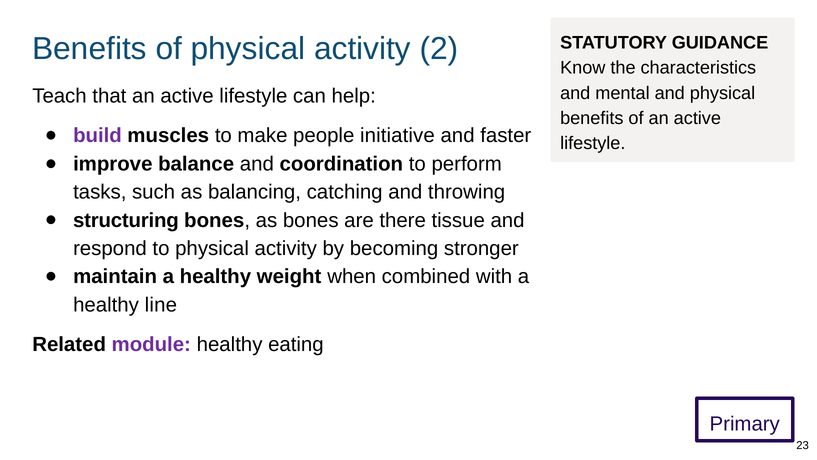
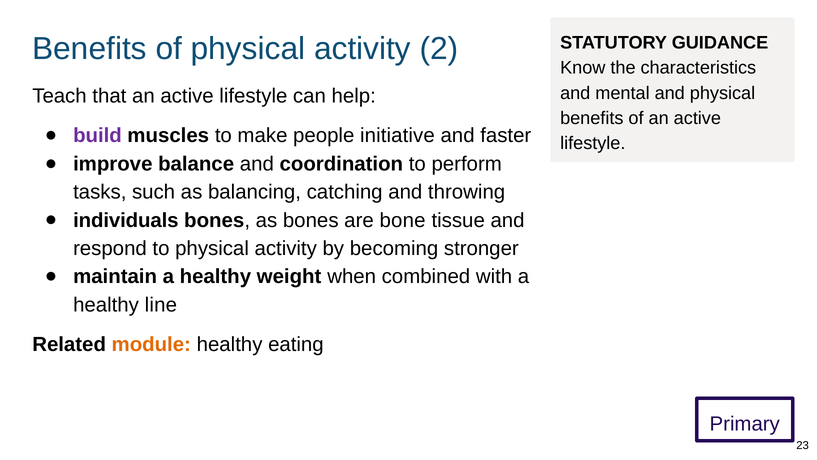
structuring: structuring -> individuals
there: there -> bone
module colour: purple -> orange
